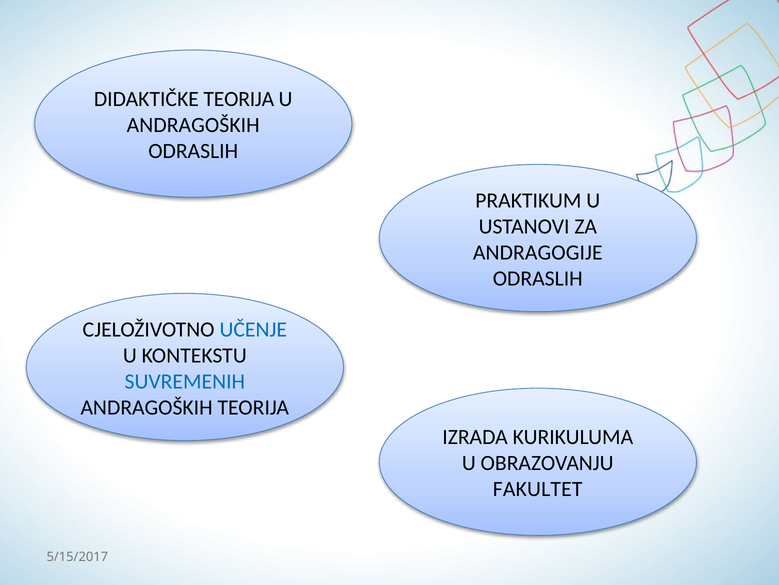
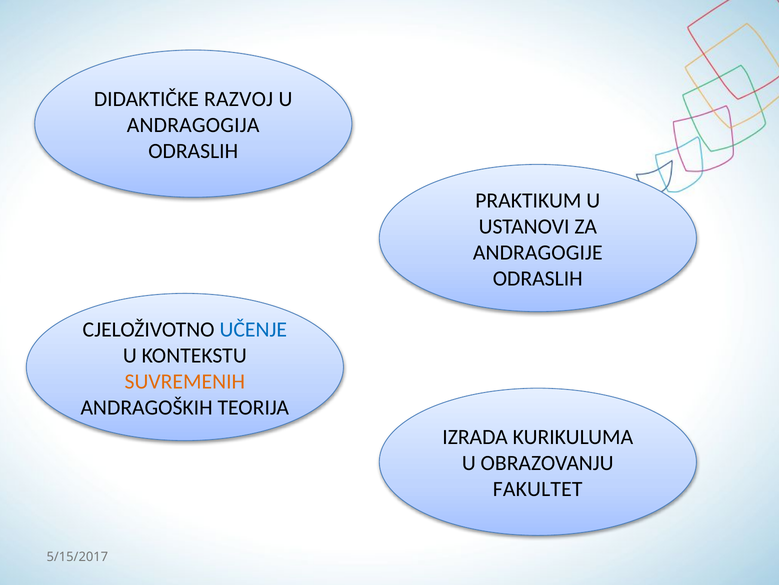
DIDAKTIČKE TEORIJA: TEORIJA -> RAZVOJ
ANDRAGOŠKIH at (193, 125): ANDRAGOŠKIH -> ANDRAGOGIJA
SUVREMENIH colour: blue -> orange
